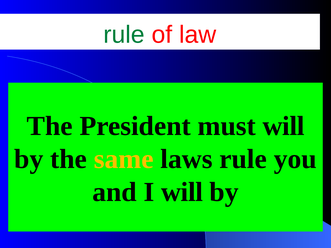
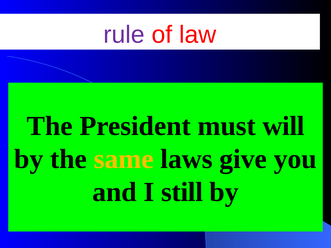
rule at (124, 35) colour: green -> purple
laws rule: rule -> give
I will: will -> still
